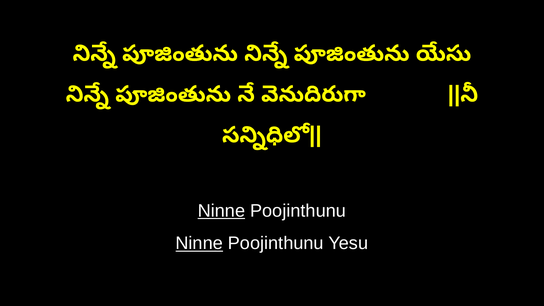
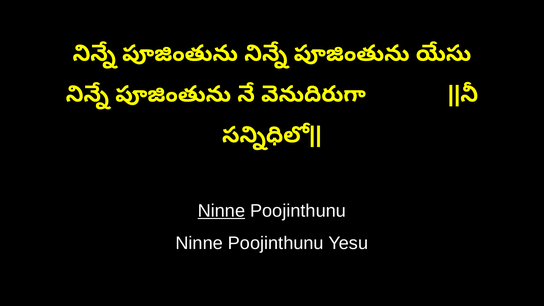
Ninne at (199, 243) underline: present -> none
